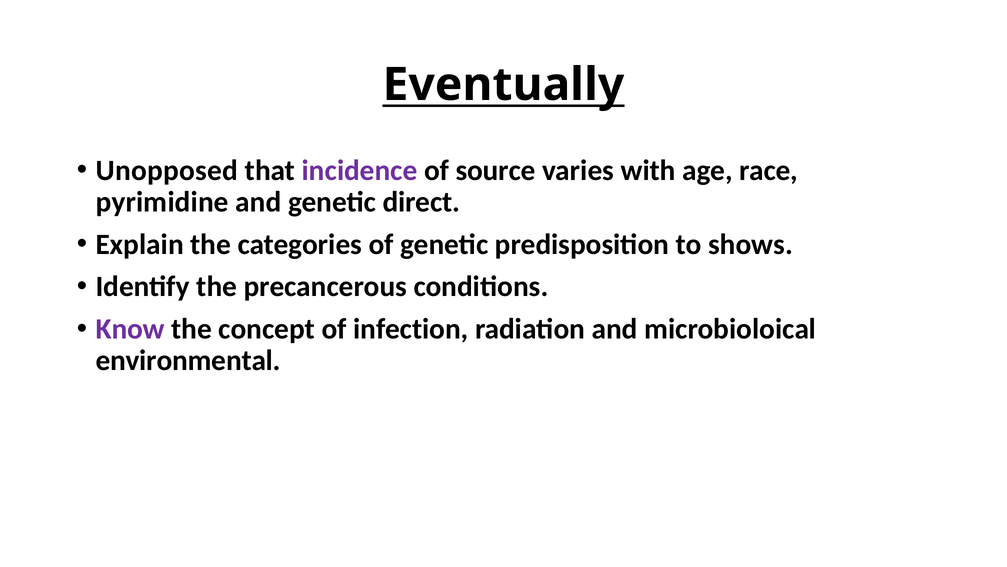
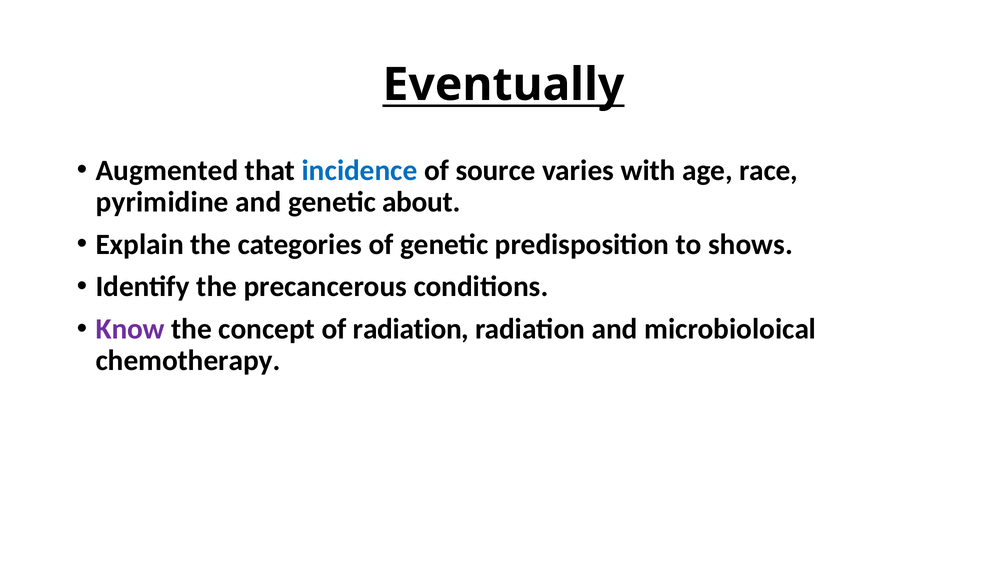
Unopposed: Unopposed -> Augmented
incidence colour: purple -> blue
direct: direct -> about
of infection: infection -> radiation
environmental: environmental -> chemotherapy
